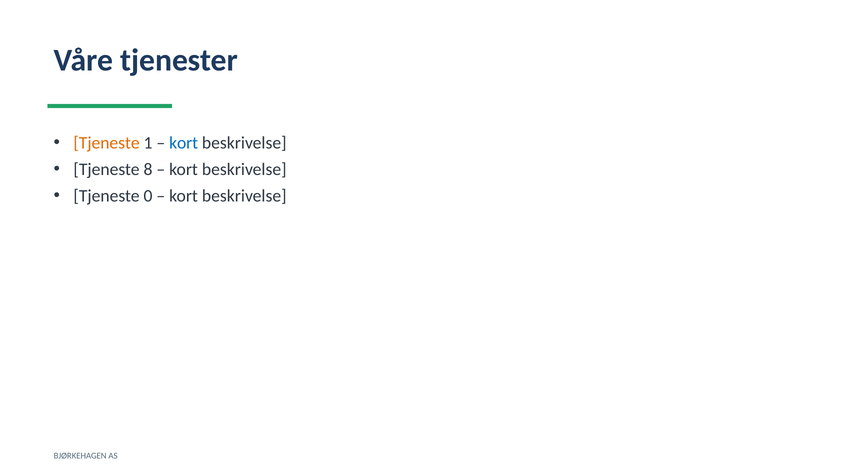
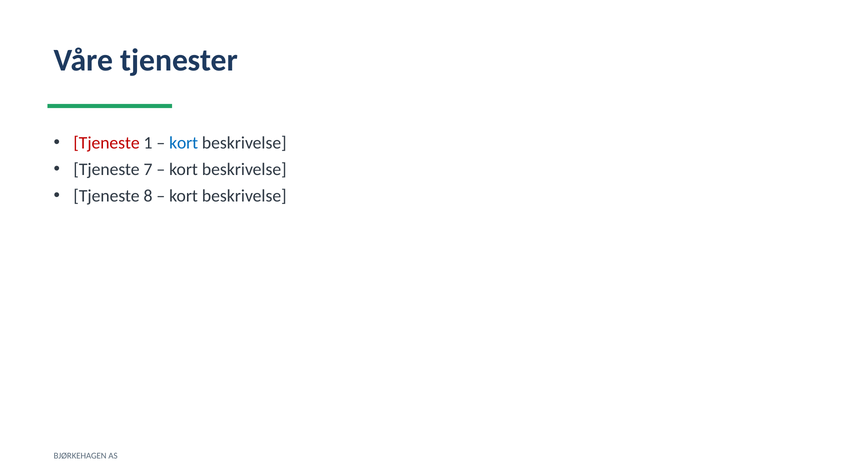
Tjeneste at (107, 143) colour: orange -> red
8: 8 -> 7
0: 0 -> 8
